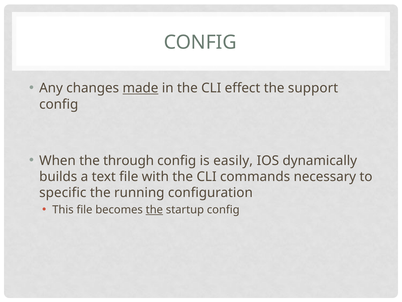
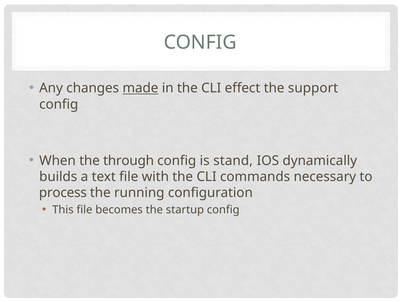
easily: easily -> stand
specific: specific -> process
the at (154, 209) underline: present -> none
